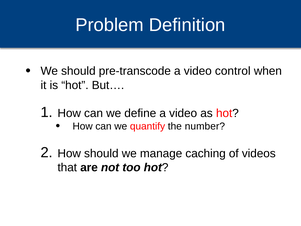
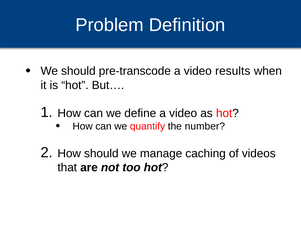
control: control -> results
